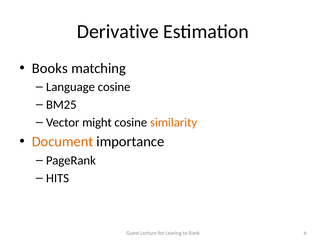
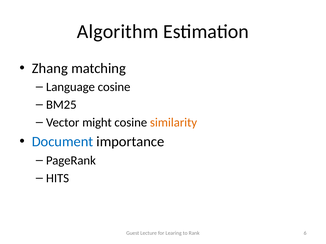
Derivative: Derivative -> Algorithm
Books: Books -> Zhang
Document colour: orange -> blue
